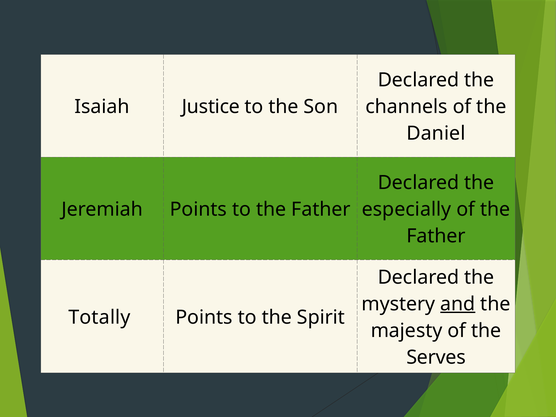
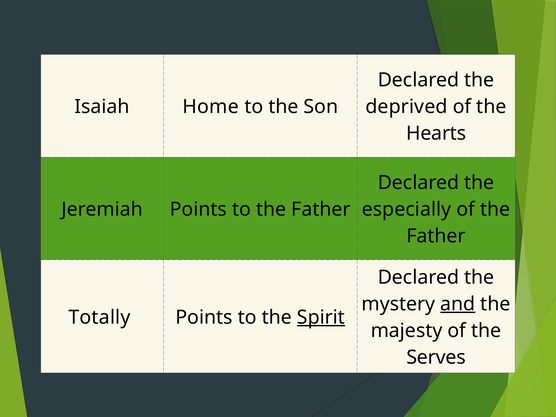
Justice: Justice -> Home
channels: channels -> deprived
Daniel: Daniel -> Hearts
Spirit underline: none -> present
